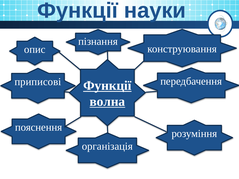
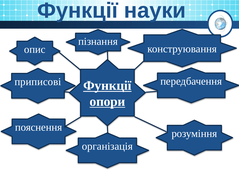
волна: волна -> опори
